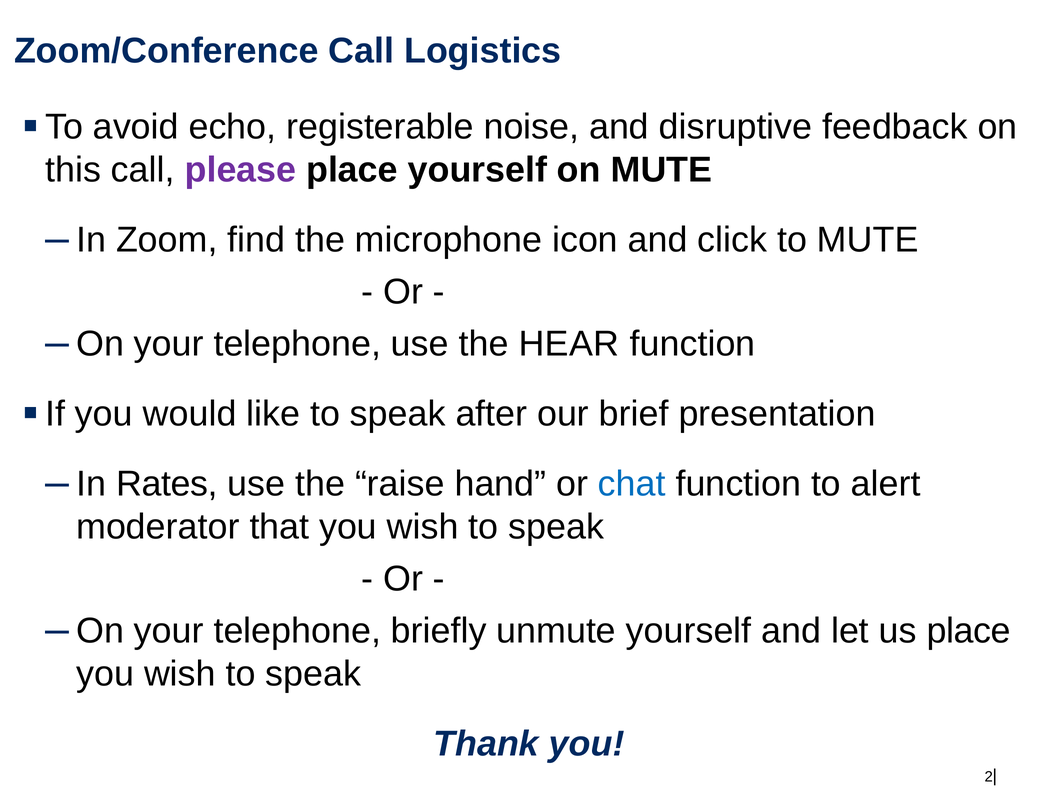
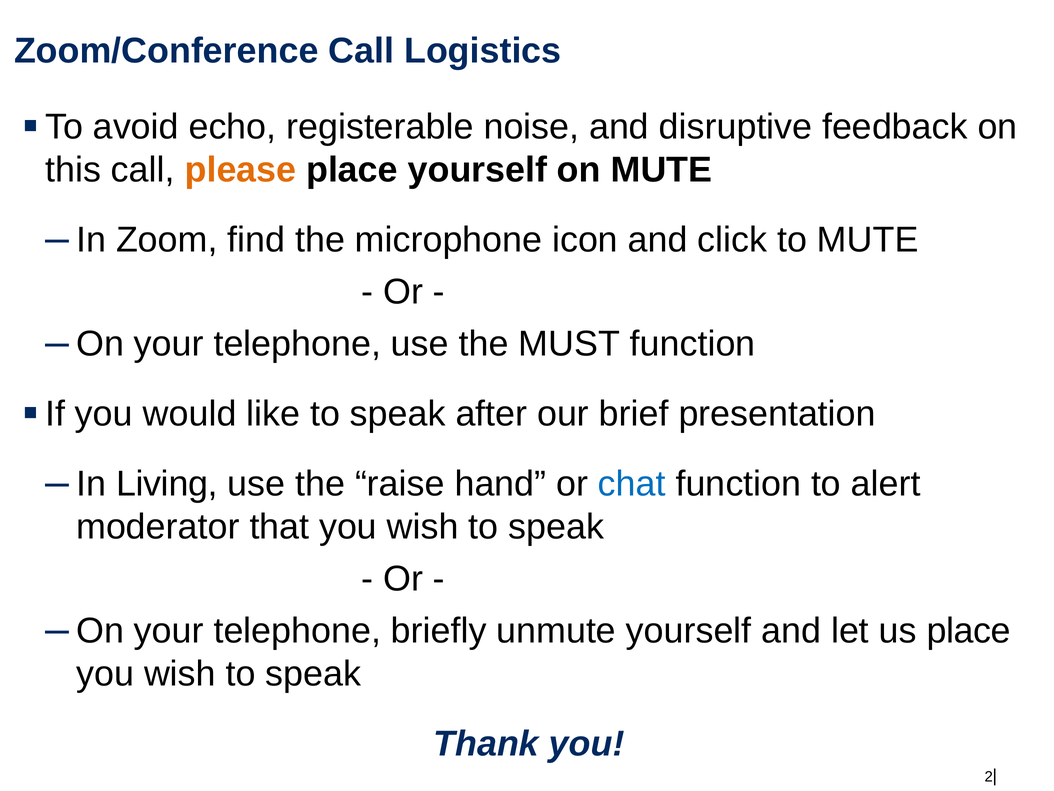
please colour: purple -> orange
HEAR: HEAR -> MUST
Rates: Rates -> Living
